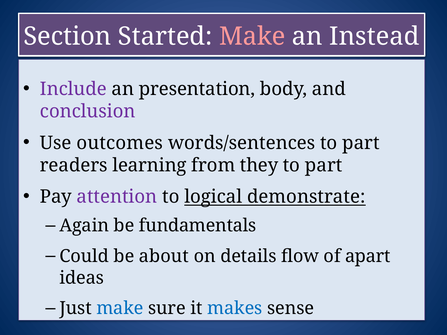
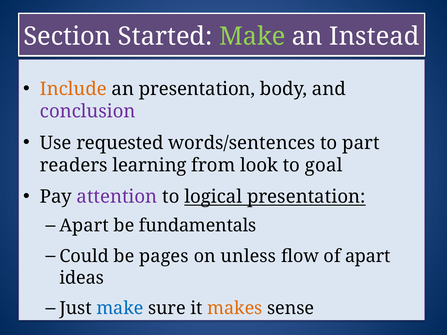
Make at (252, 36) colour: pink -> light green
Include colour: purple -> orange
outcomes: outcomes -> requested
they: they -> look
part at (324, 165): part -> goal
logical demonstrate: demonstrate -> presentation
Again at (84, 226): Again -> Apart
about: about -> pages
details: details -> unless
makes colour: blue -> orange
